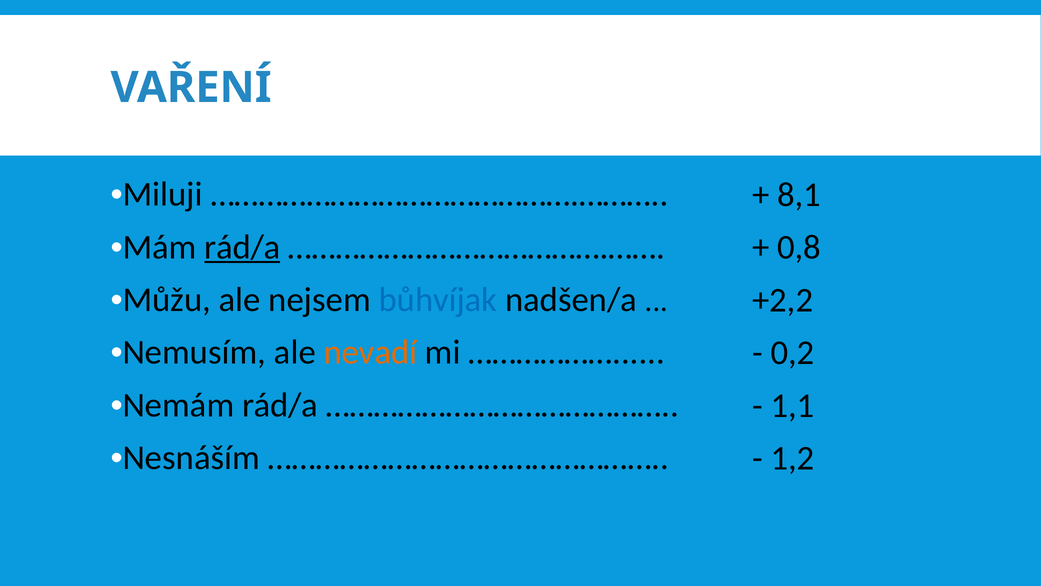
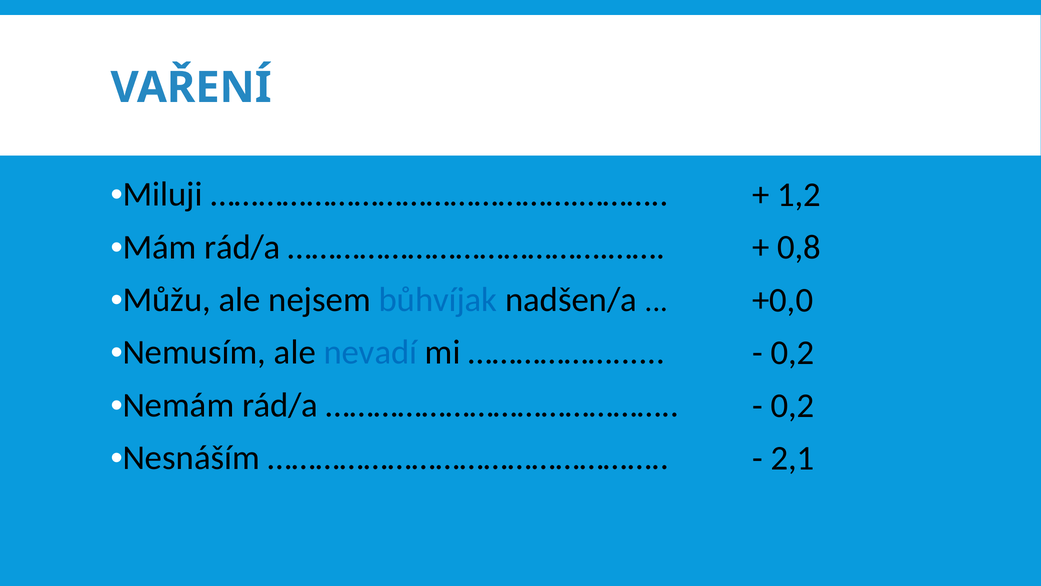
8,1: 8,1 -> 1,2
rád/a at (242, 247) underline: present -> none
+2,2: +2,2 -> +0,0
nevadí colour: orange -> blue
1,1 at (792, 405): 1,1 -> 0,2
1,2: 1,2 -> 2,1
